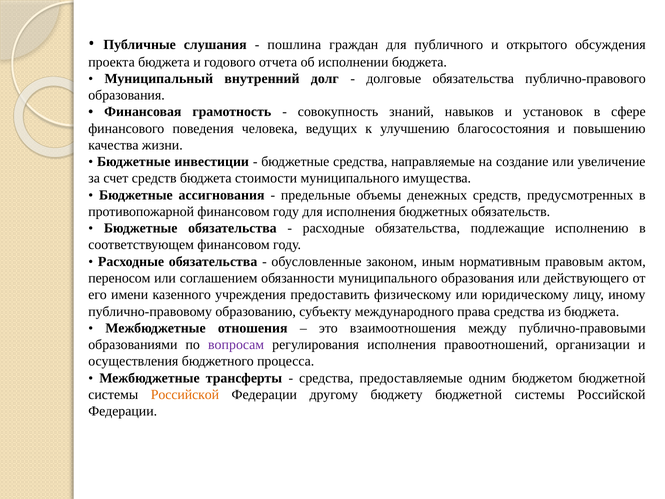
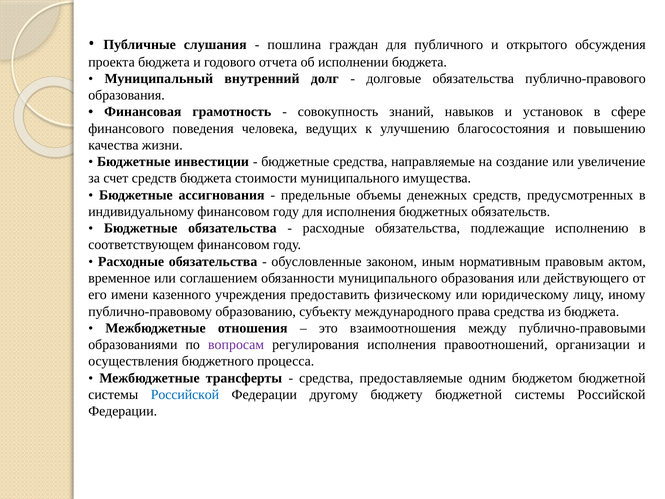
противопожарной: противопожарной -> индивидуальному
переносом: переносом -> временное
Российской at (185, 394) colour: orange -> blue
